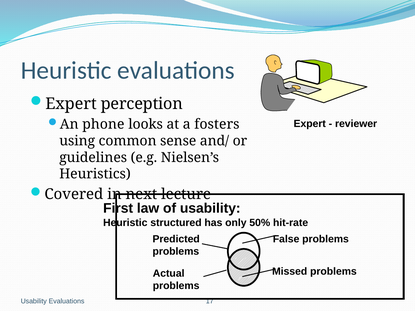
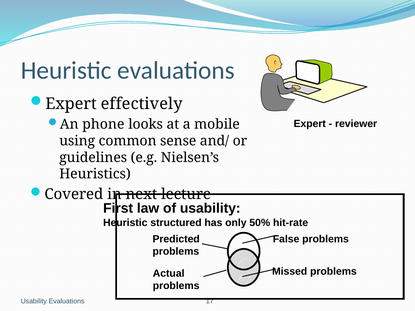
perception: perception -> effectively
fosters: fosters -> mobile
